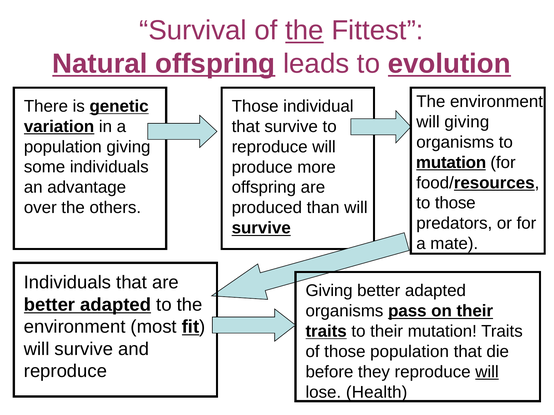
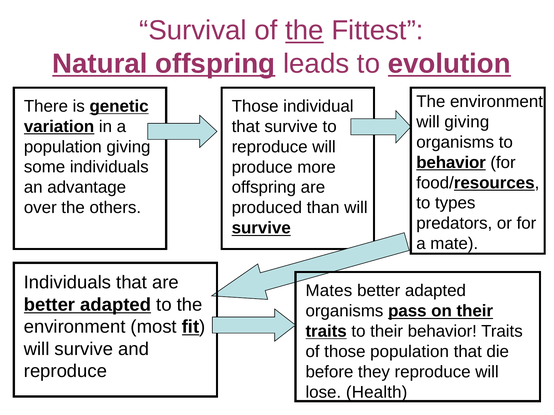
mutation at (451, 163): mutation -> behavior
to those: those -> types
Giving at (329, 291): Giving -> Mates
their mutation: mutation -> behavior
will at (487, 372) underline: present -> none
